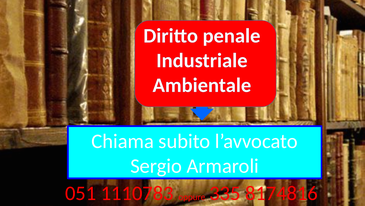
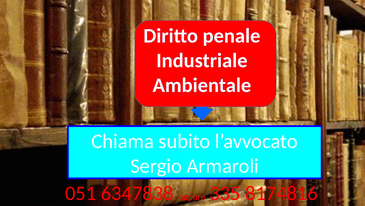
1110783: 1110783 -> 6347838
